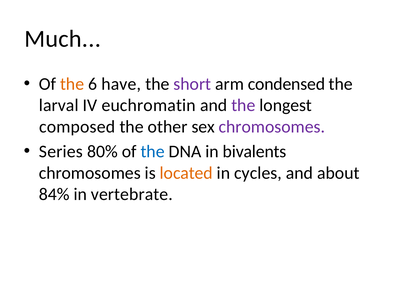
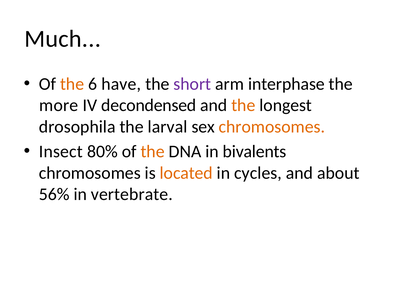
condensed: condensed -> interphase
larval: larval -> more
euchromatin: euchromatin -> decondensed
the at (243, 105) colour: purple -> orange
composed: composed -> drosophila
other: other -> larval
chromosomes at (272, 126) colour: purple -> orange
Series: Series -> Insect
the at (153, 151) colour: blue -> orange
84%: 84% -> 56%
